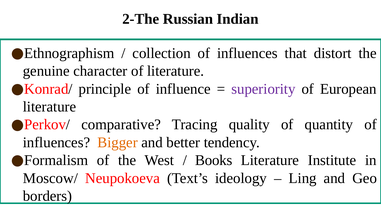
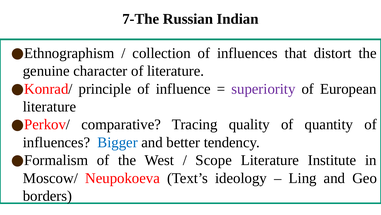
2-The: 2-The -> 7-The
Bigger colour: orange -> blue
Books: Books -> Scope
